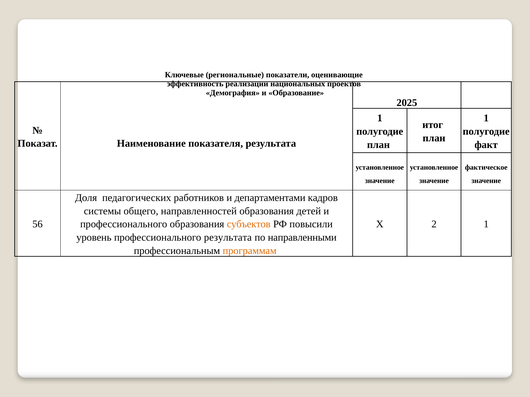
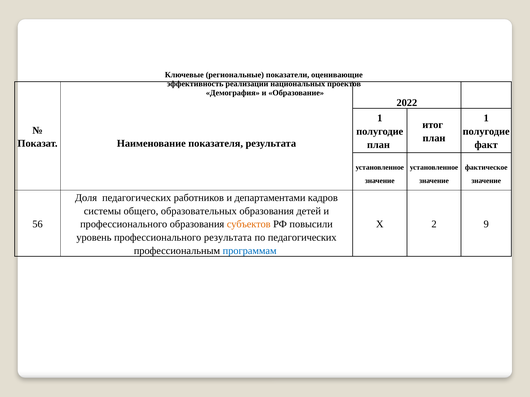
2025: 2025 -> 2022
направленностей: направленностей -> образовательных
2 1: 1 -> 9
по направленными: направленными -> педагогических
программам colour: orange -> blue
